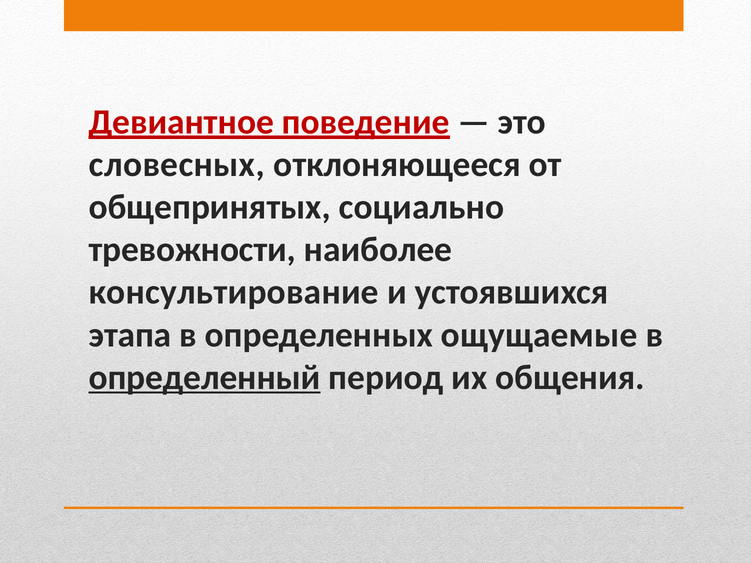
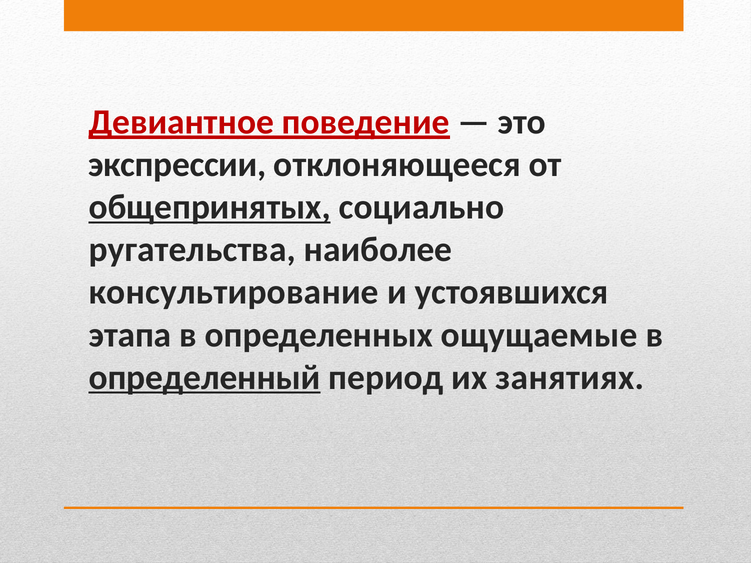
словесных: словесных -> экспрессии
общепринятых underline: none -> present
тревожности: тревожности -> ругательства
общения: общения -> занятиях
